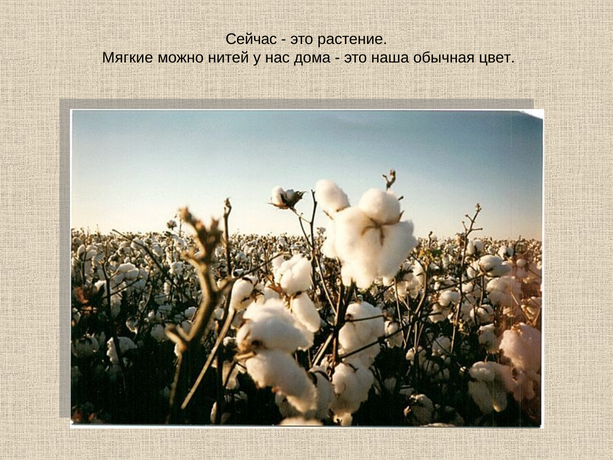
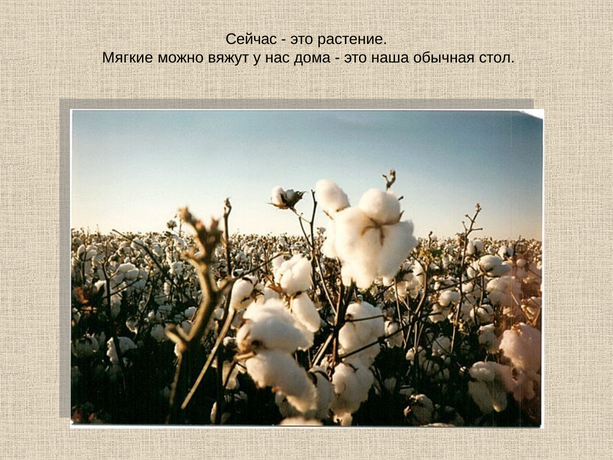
нитей: нитей -> вяжут
цвет: цвет -> стол
